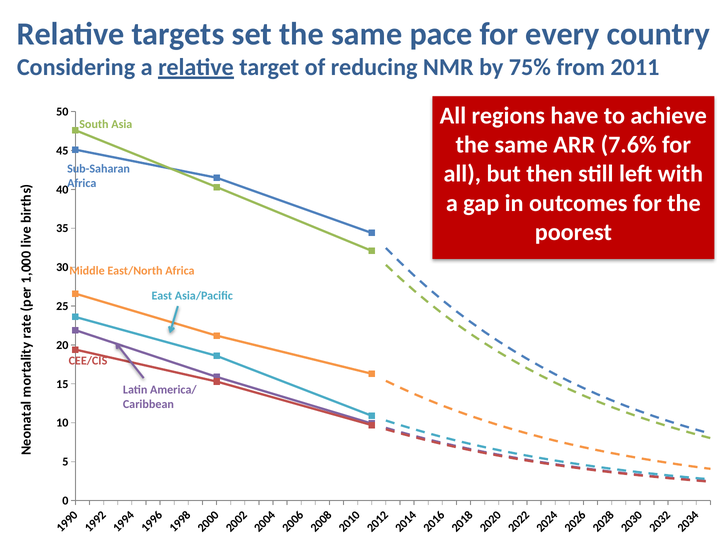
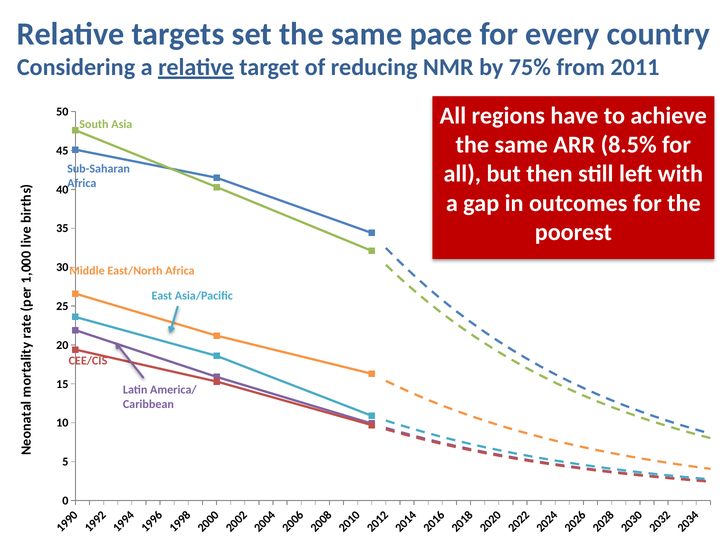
7.6%: 7.6% -> 8.5%
